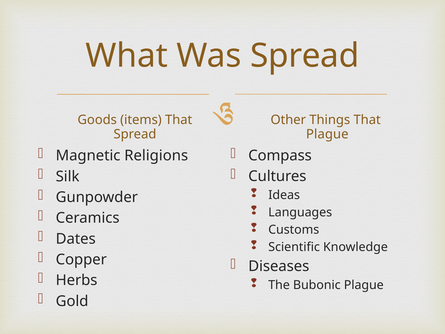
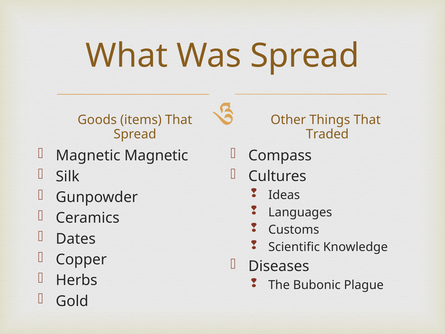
Plague at (327, 134): Plague -> Traded
Magnetic Religions: Religions -> Magnetic
